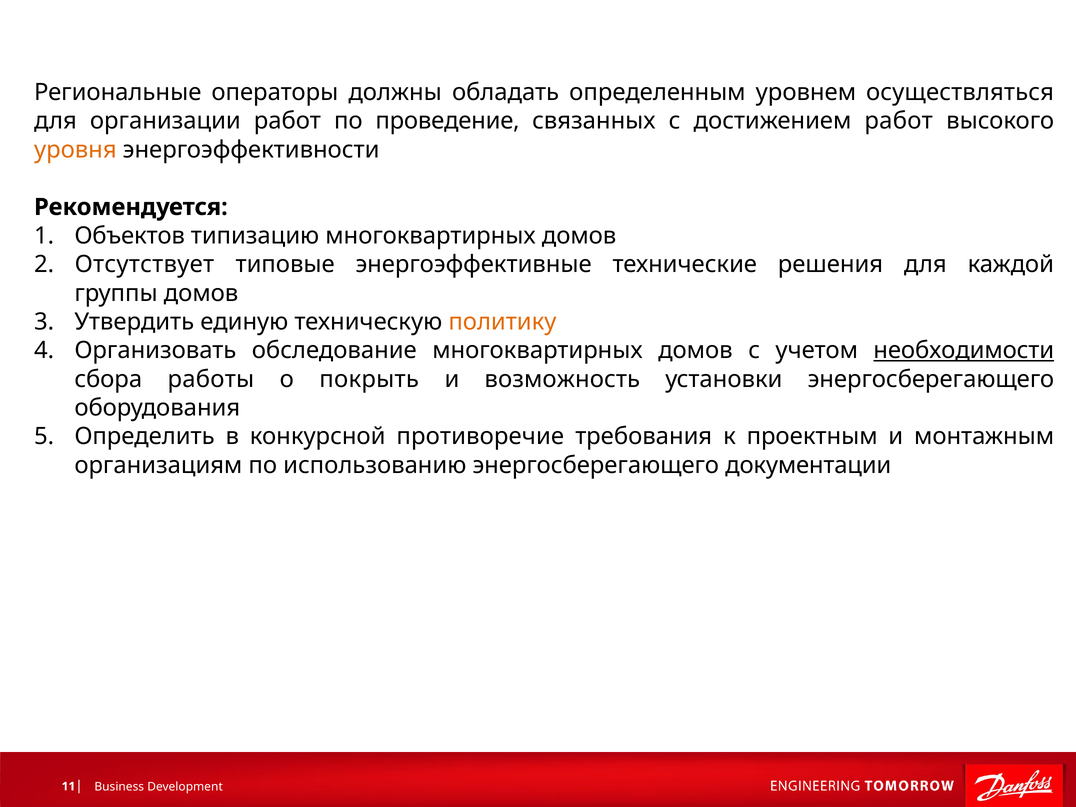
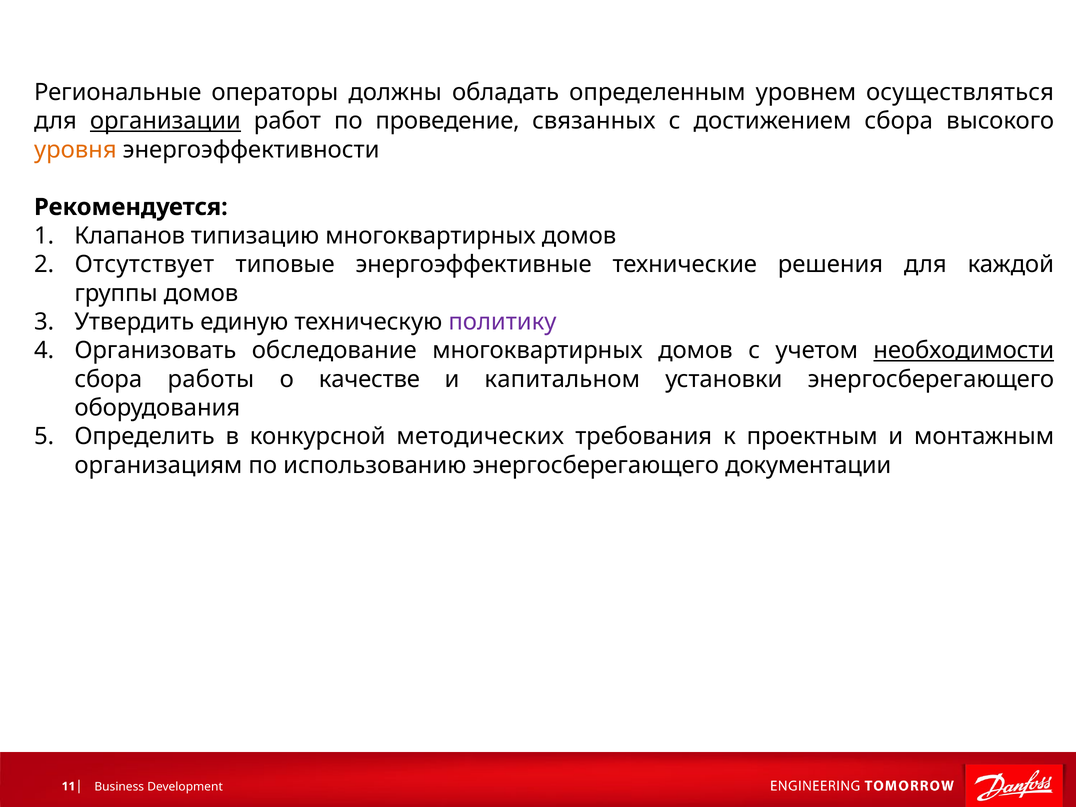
организации underline: none -> present
достижением работ: работ -> сбора
Объектов: Объектов -> Клапанов
политику colour: orange -> purple
покрыть: покрыть -> качестве
возможность: возможность -> капитальном
противоречие: противоречие -> методических
